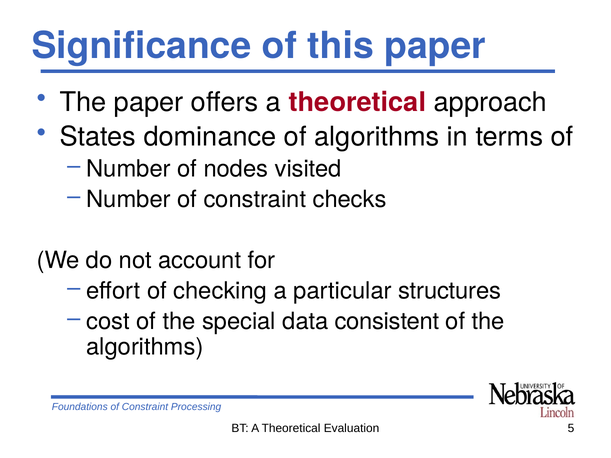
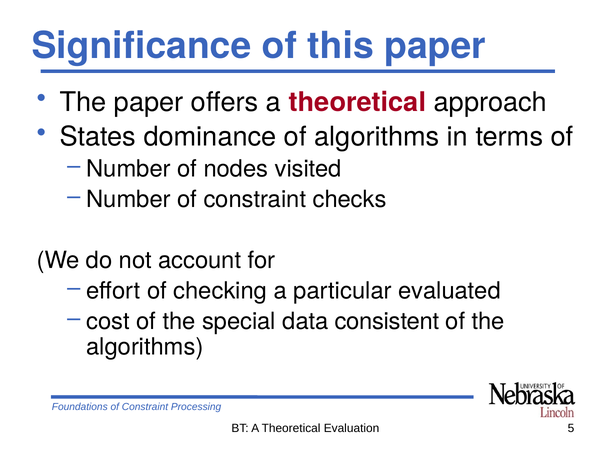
structures: structures -> evaluated
